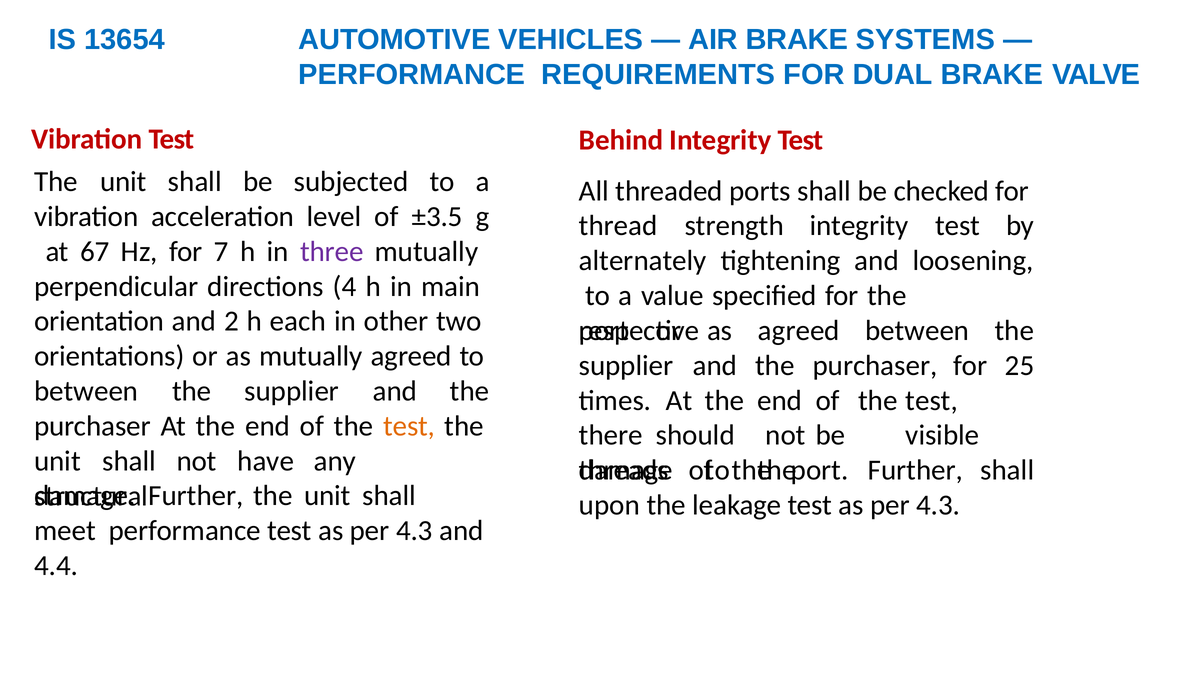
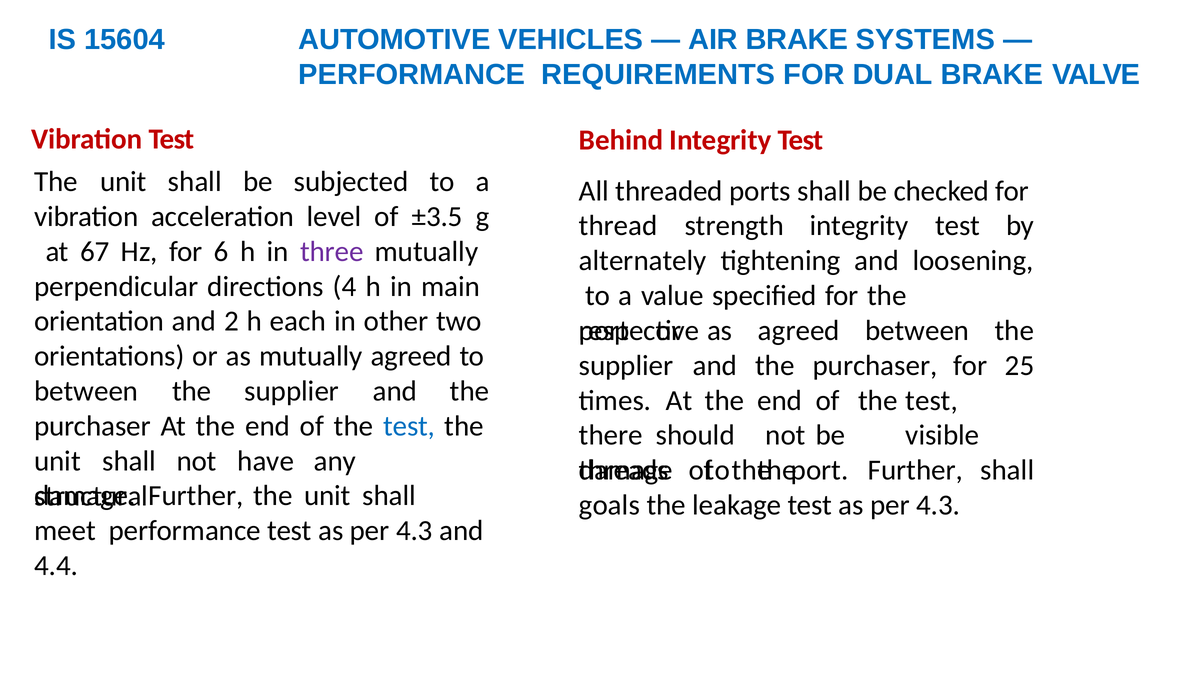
13654: 13654 -> 15604
7: 7 -> 6
test at (409, 426) colour: orange -> blue
upon: upon -> goals
